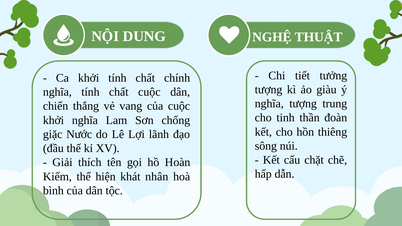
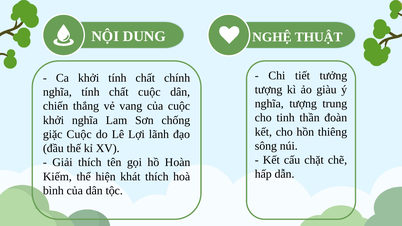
giặc Nước: Nước -> Cuộc
khát nhân: nhân -> thích
